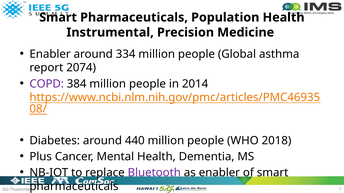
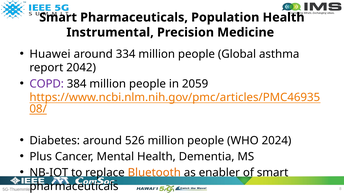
Enabler at (50, 54): Enabler -> Huawei
2074: 2074 -> 2042
2014: 2014 -> 2059
440: 440 -> 526
2018: 2018 -> 2024
Bluetooth colour: purple -> orange
